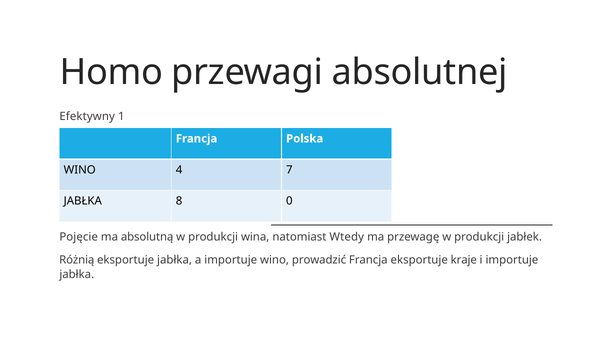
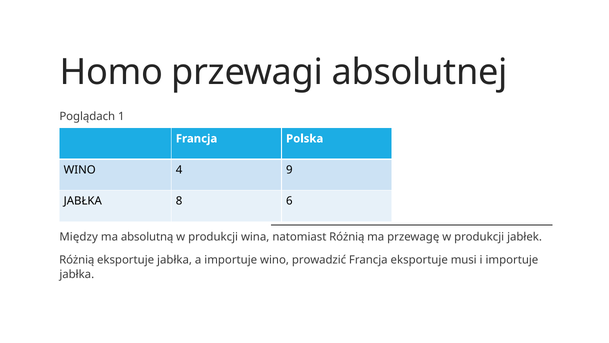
Efektywny: Efektywny -> Poglądach
7: 7 -> 9
0: 0 -> 6
Pojęcie: Pojęcie -> Między
natomiast Wtedy: Wtedy -> Różnią
kraje: kraje -> musi
